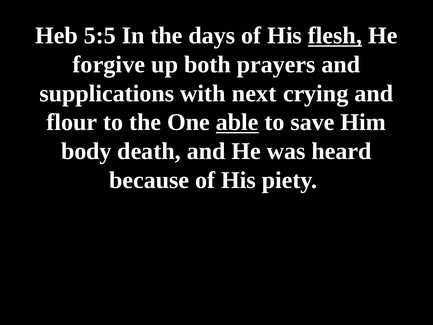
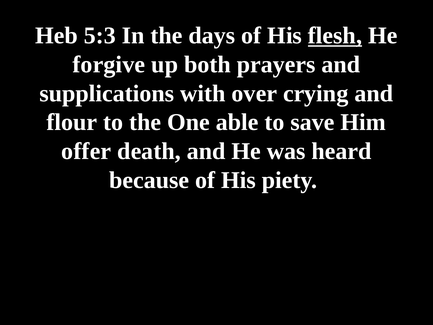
5:5: 5:5 -> 5:3
next: next -> over
able underline: present -> none
body: body -> offer
